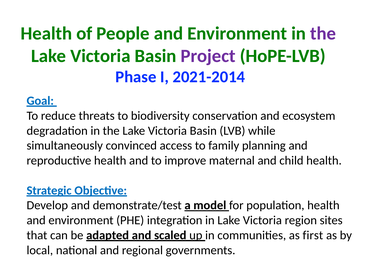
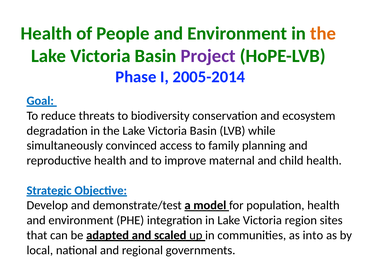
the at (323, 34) colour: purple -> orange
2021-2014: 2021-2014 -> 2005-2014
first: first -> into
